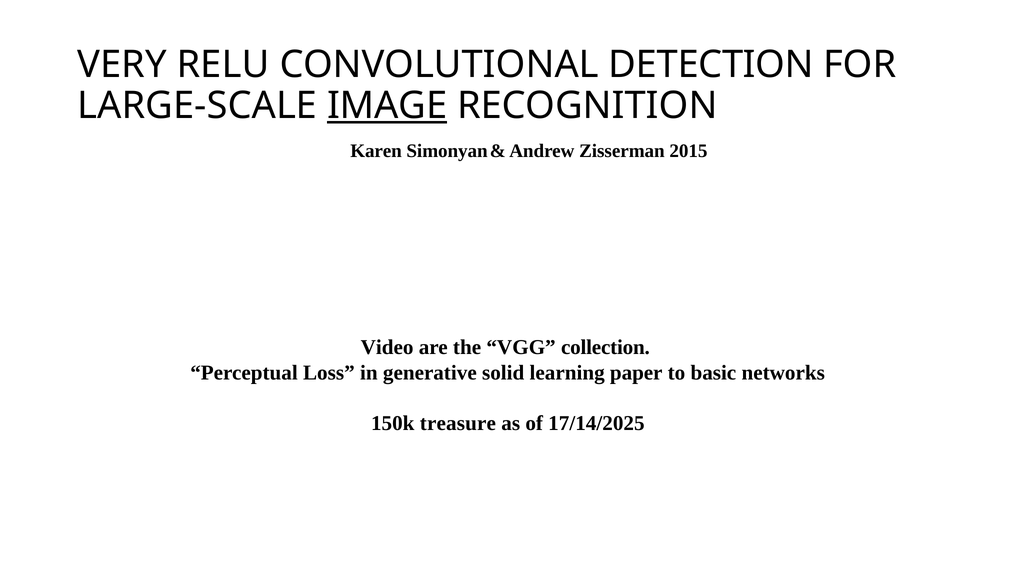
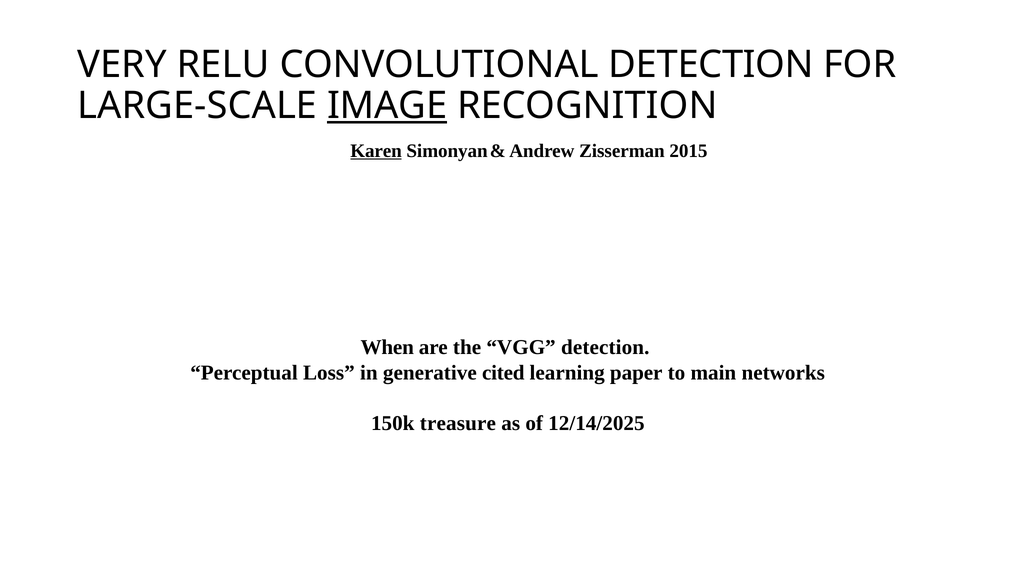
Karen underline: none -> present
Video: Video -> When
VGG collection: collection -> detection
solid: solid -> cited
basic: basic -> main
17/14/2025: 17/14/2025 -> 12/14/2025
